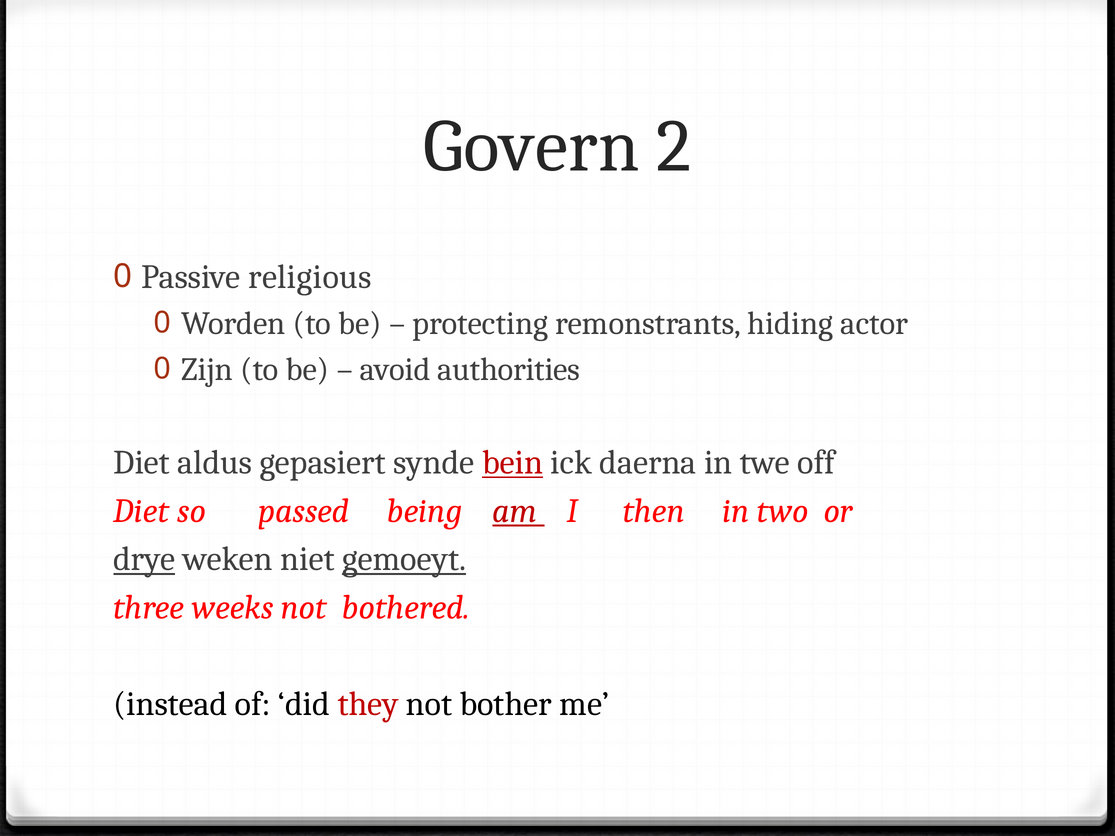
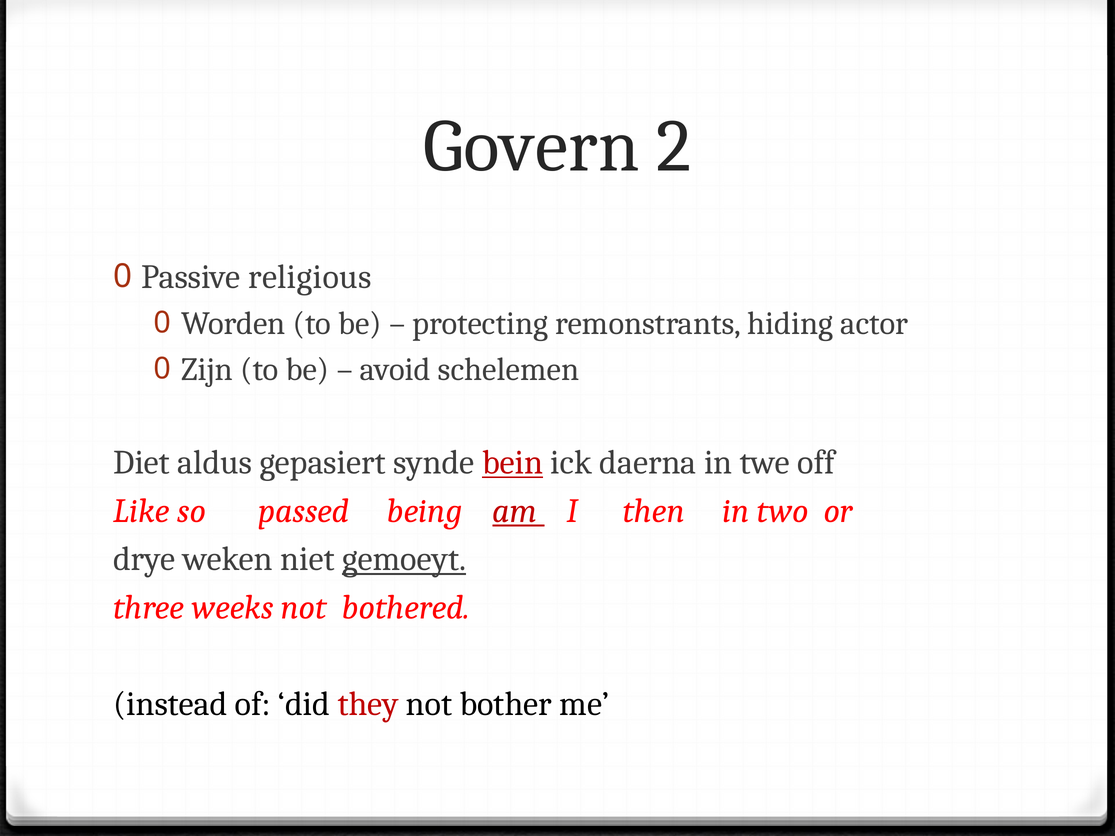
authorities: authorities -> schelemen
Diet at (141, 511): Diet -> Like
drye underline: present -> none
